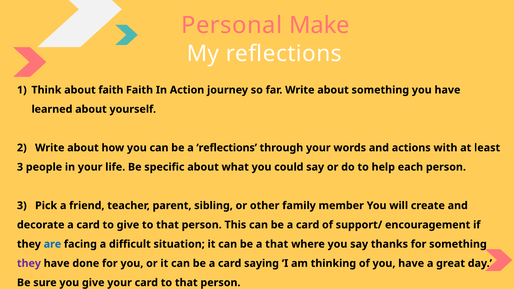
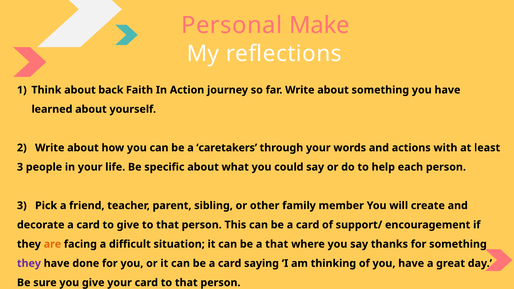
about faith: faith -> back
a reflections: reflections -> caretakers
are colour: blue -> orange
